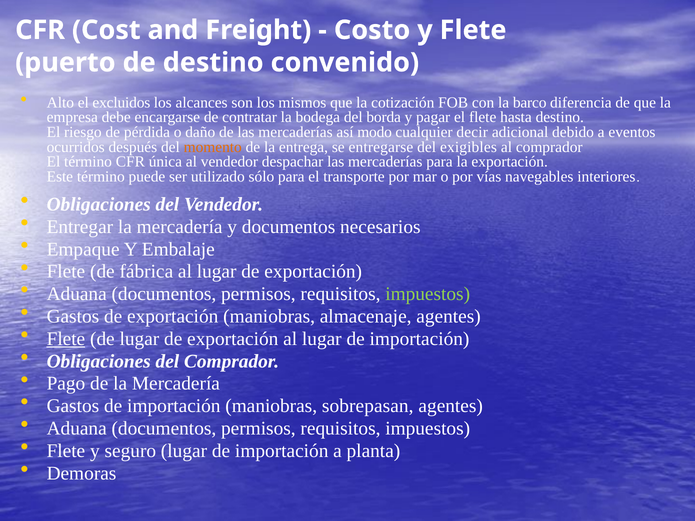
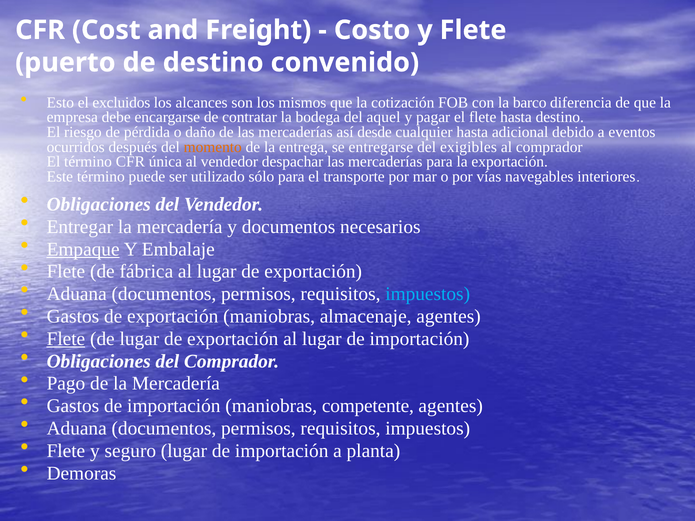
Alto: Alto -> Esto
borda: borda -> aquel
modo: modo -> desde
cualquier decir: decir -> hasta
Empaque underline: none -> present
impuestos at (428, 294) colour: light green -> light blue
sobrepasan: sobrepasan -> competente
